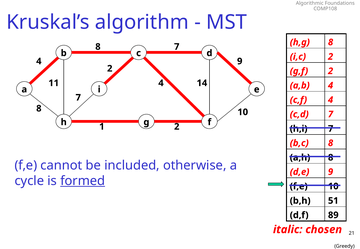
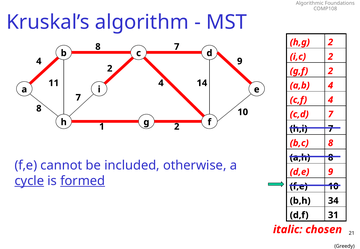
h,g 8: 8 -> 2
cycle underline: none -> present
51: 51 -> 34
89: 89 -> 31
